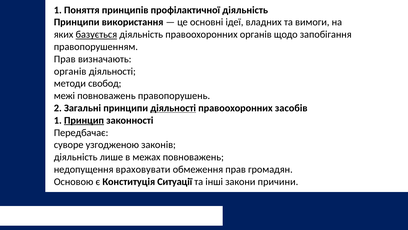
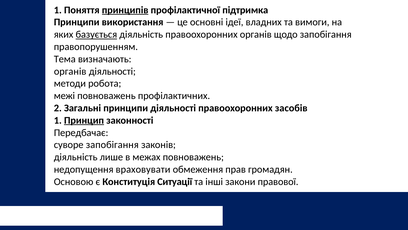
принципів underline: none -> present
профілактичної діяльність: діяльність -> підтримка
Прав at (65, 59): Прав -> Тема
свобод: свобод -> робота
правопорушень: правопорушень -> профілактичних
діяльності at (173, 108) underline: present -> none
суворе узгодженою: узгодженою -> запобігання
причини: причини -> правової
